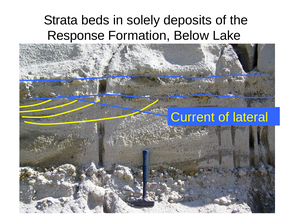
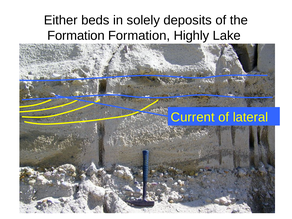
Strata: Strata -> Either
Response at (76, 36): Response -> Formation
Below: Below -> Highly
